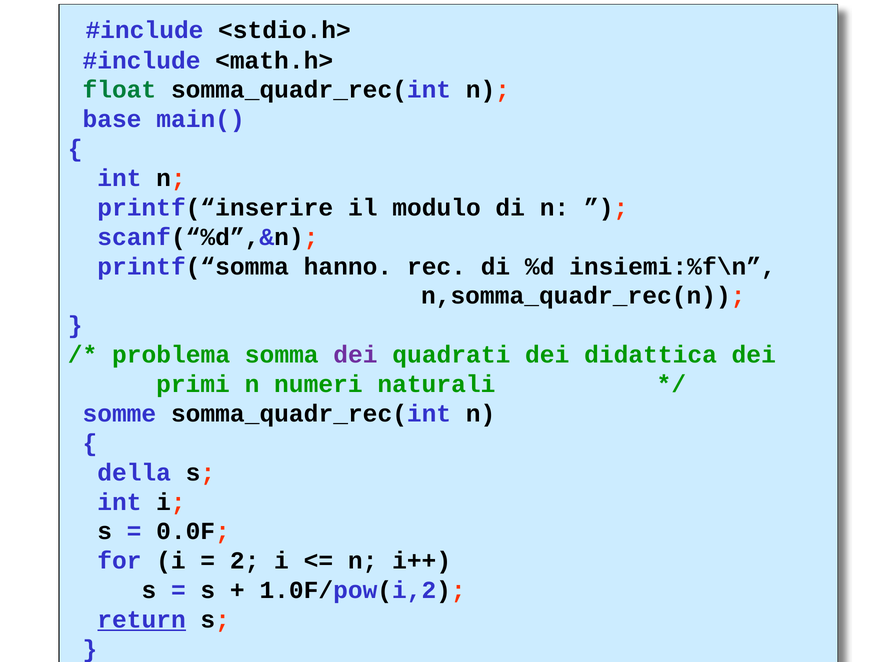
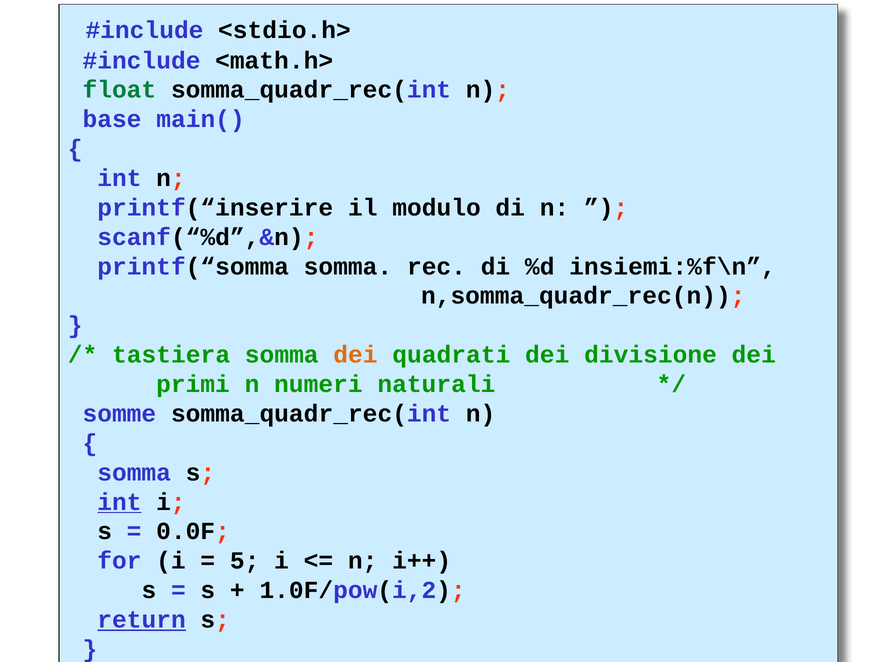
printf(“somma hanno: hanno -> somma
problema: problema -> tastiera
dei at (355, 355) colour: purple -> orange
didattica: didattica -> divisione
della at (134, 473): della -> somma
int at (119, 502) underline: none -> present
2: 2 -> 5
